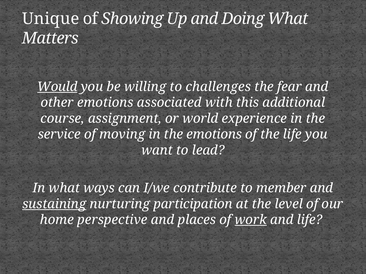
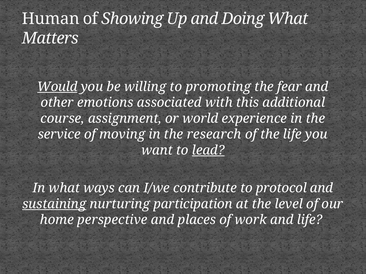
Unique: Unique -> Human
challenges: challenges -> promoting
the emotions: emotions -> research
lead underline: none -> present
member: member -> protocol
work underline: present -> none
